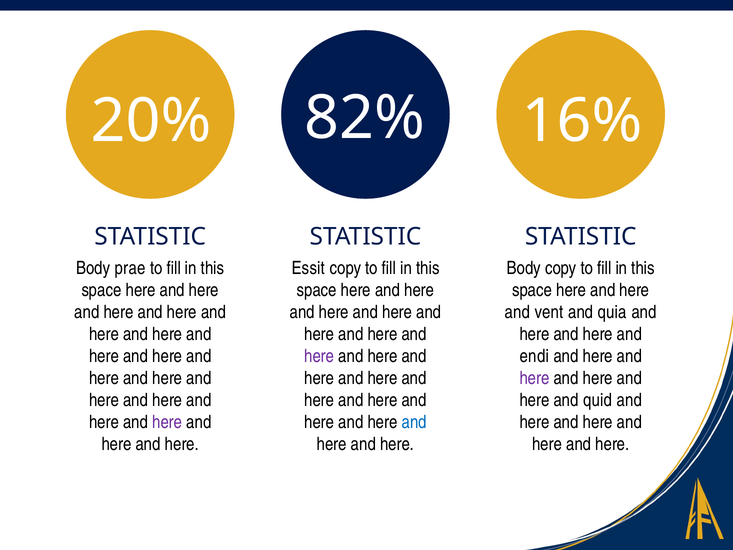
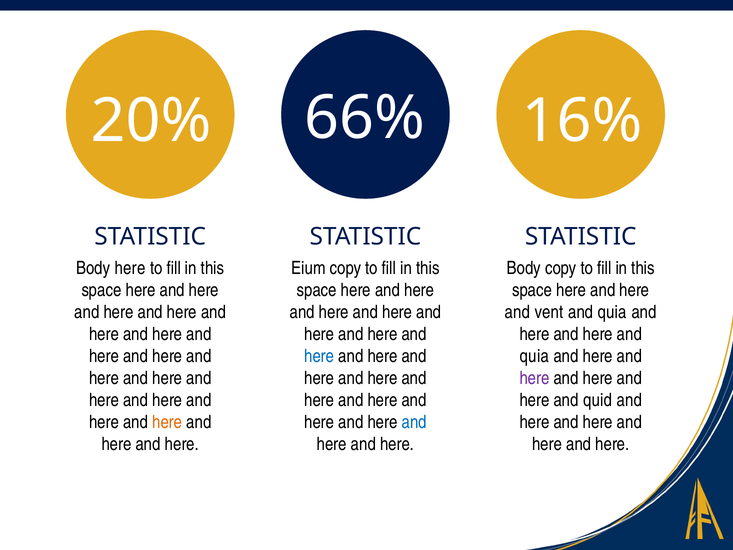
82%: 82% -> 66%
Body prae: prae -> here
Essit: Essit -> Eium
here at (319, 356) colour: purple -> blue
endi at (534, 356): endi -> quia
here at (167, 422) colour: purple -> orange
